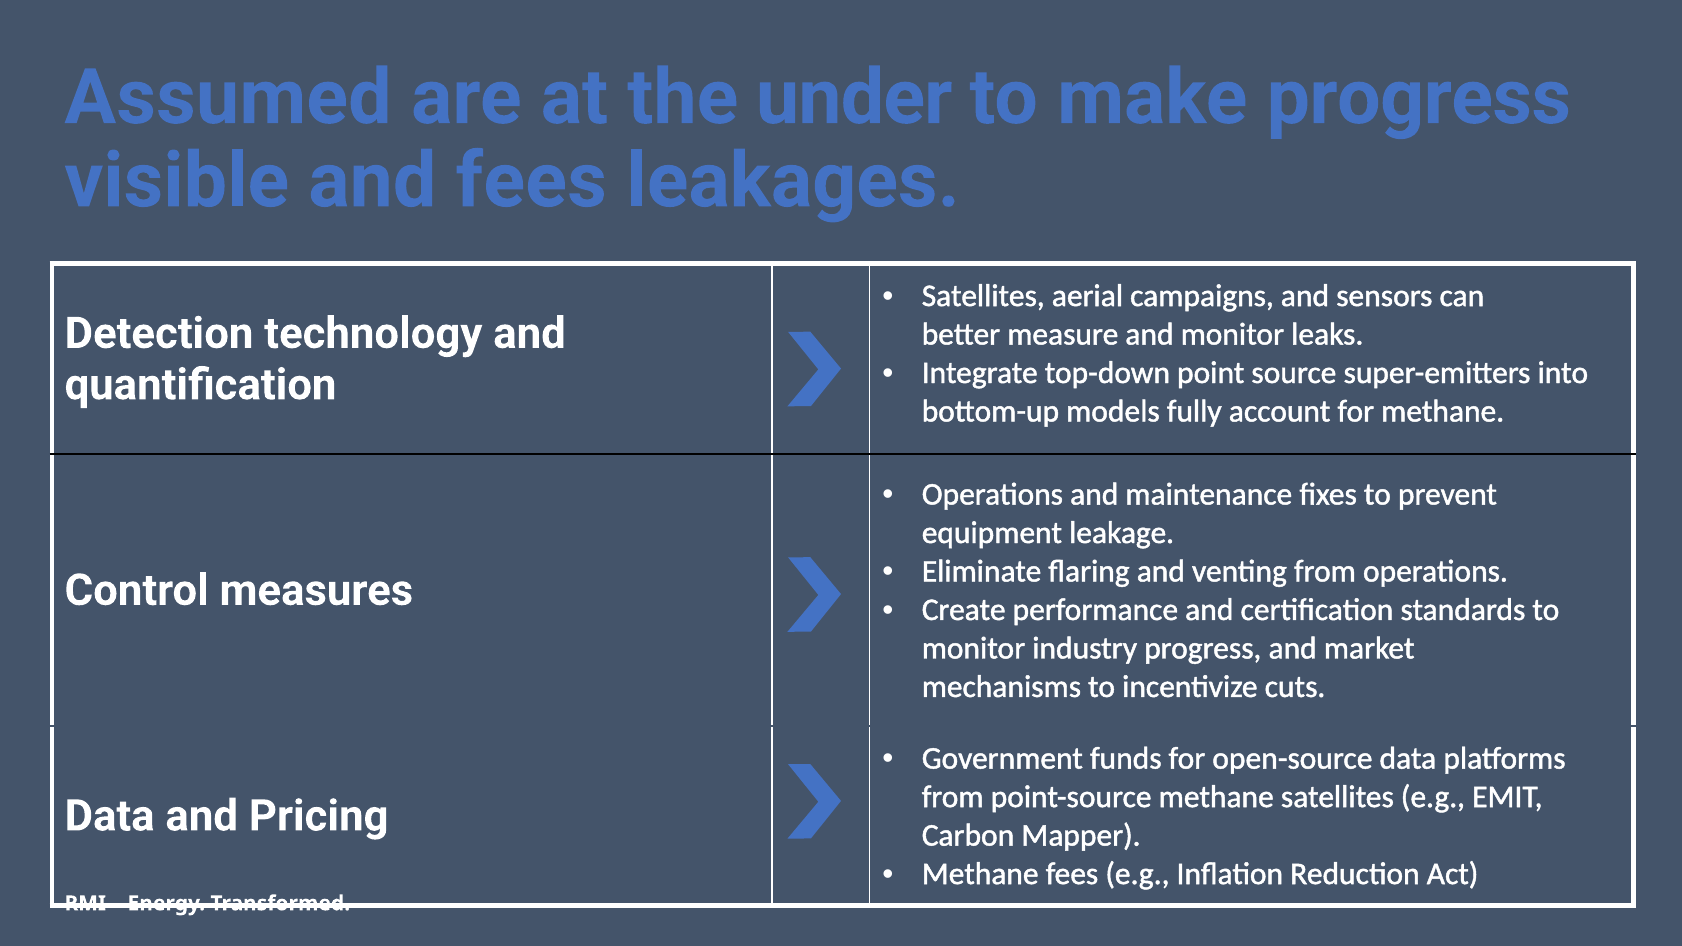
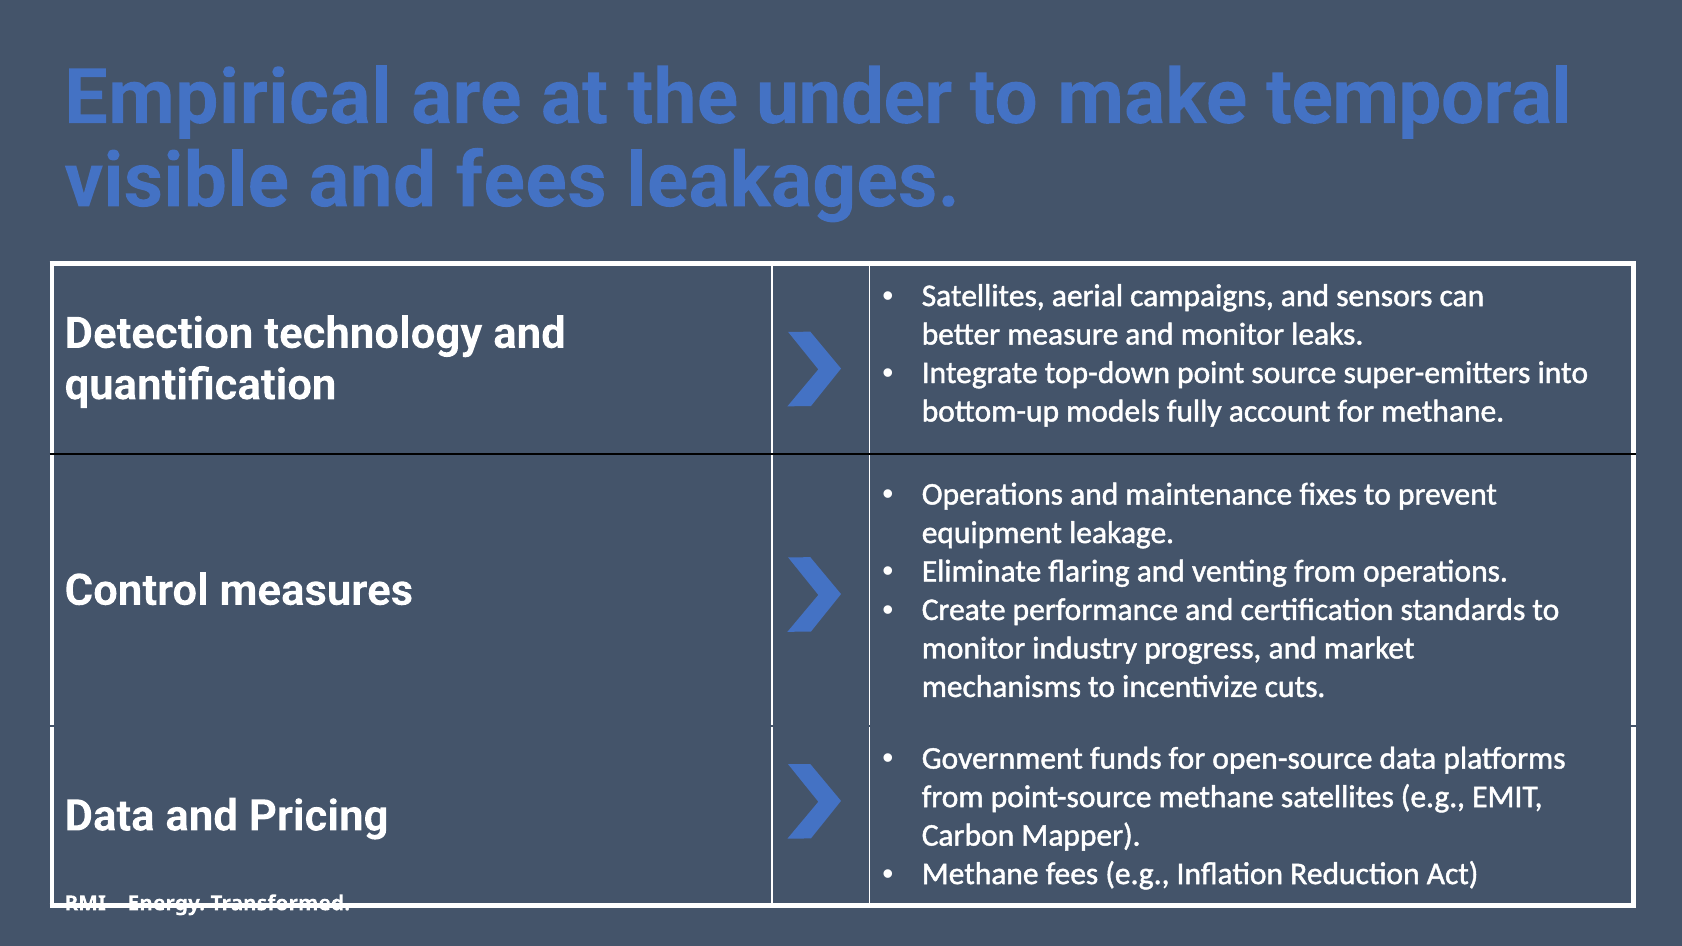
Assumed: Assumed -> Empirical
make progress: progress -> temporal
